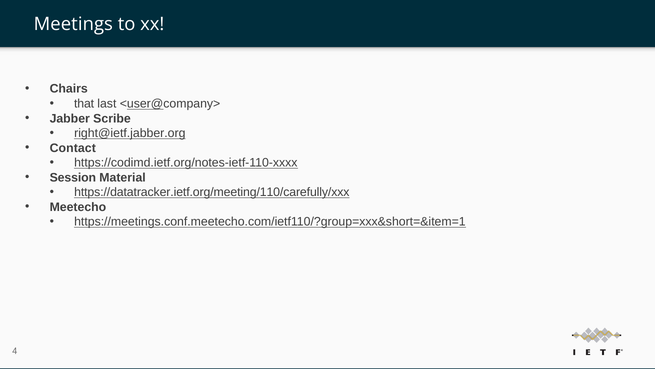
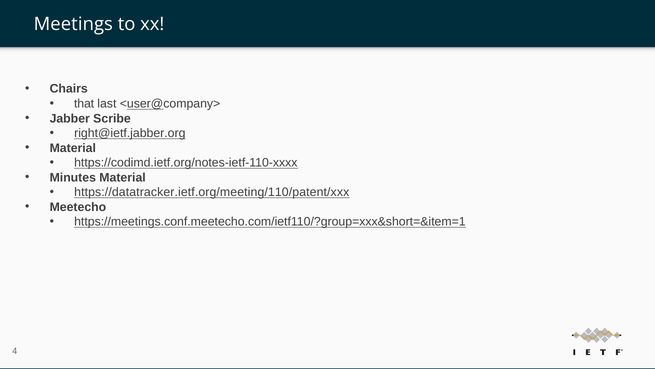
Contact at (73, 148): Contact -> Material
Session: Session -> Minutes
https://datatracker.ietf.org/meeting/110/carefully/xxx: https://datatracker.ietf.org/meeting/110/carefully/xxx -> https://datatracker.ietf.org/meeting/110/patent/xxx
